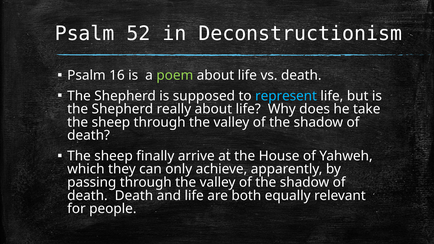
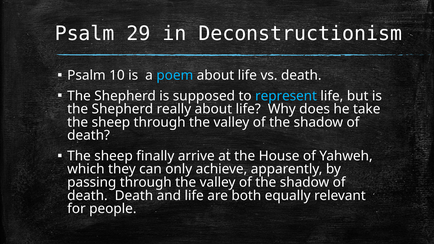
52: 52 -> 29
16: 16 -> 10
poem colour: light green -> light blue
